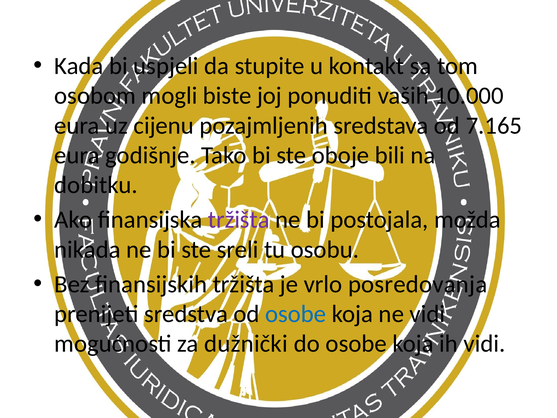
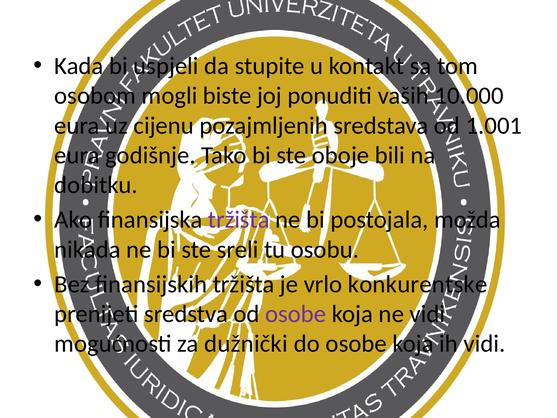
7.165: 7.165 -> 1.001
posredovanja: posredovanja -> konkurentske
osobe at (296, 314) colour: blue -> purple
